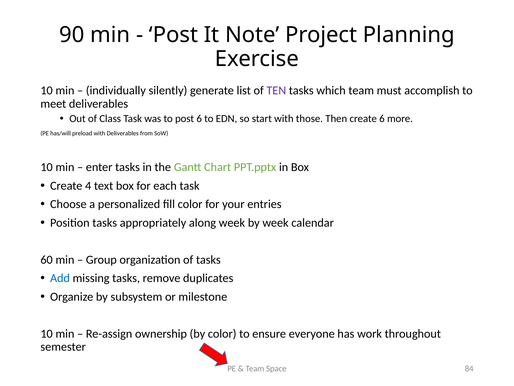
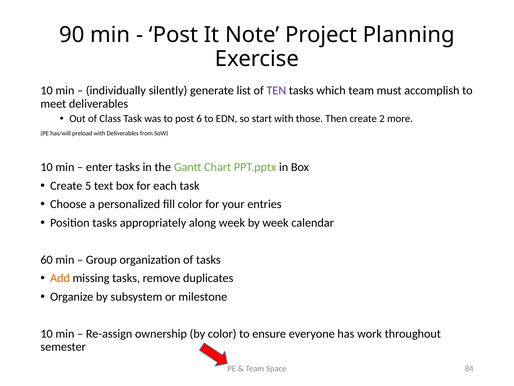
create 6: 6 -> 2
4: 4 -> 5
Add colour: blue -> orange
